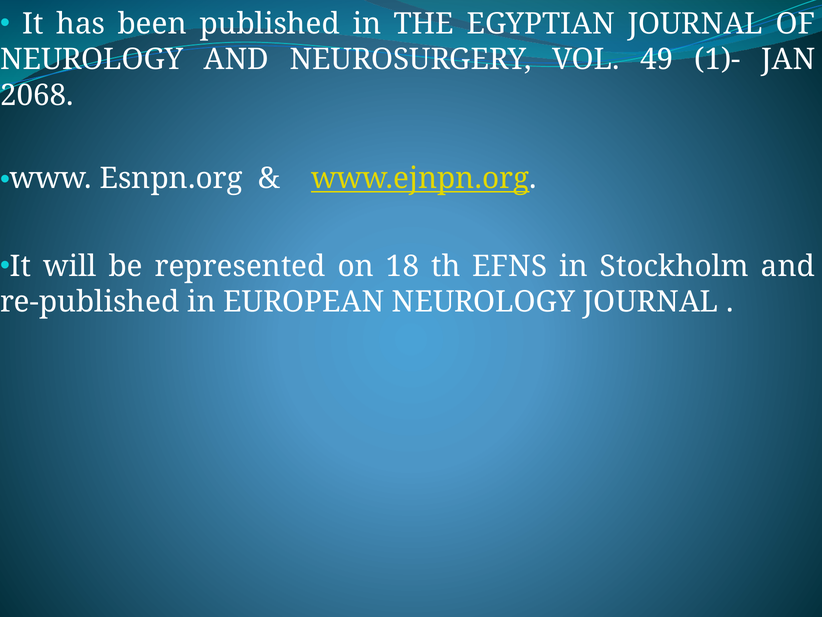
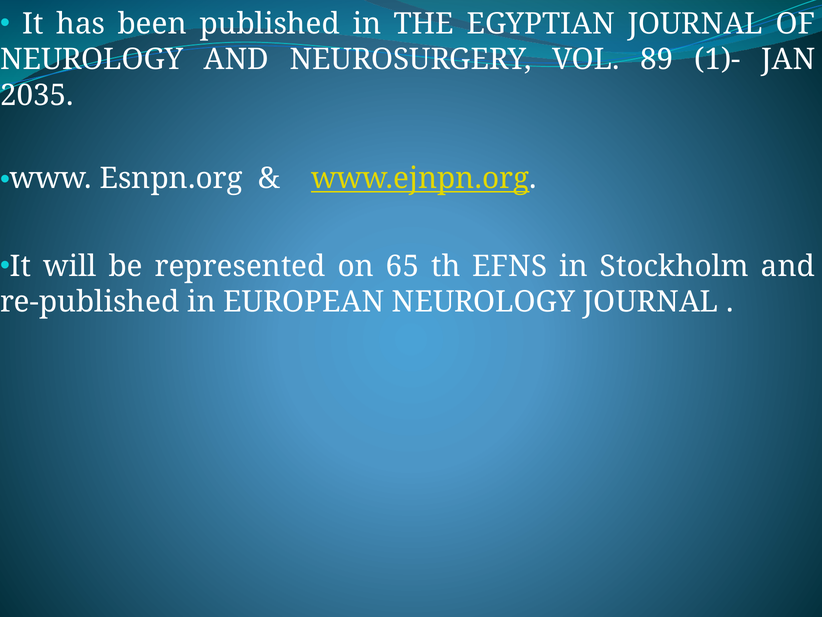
49: 49 -> 89
2068: 2068 -> 2035
18: 18 -> 65
